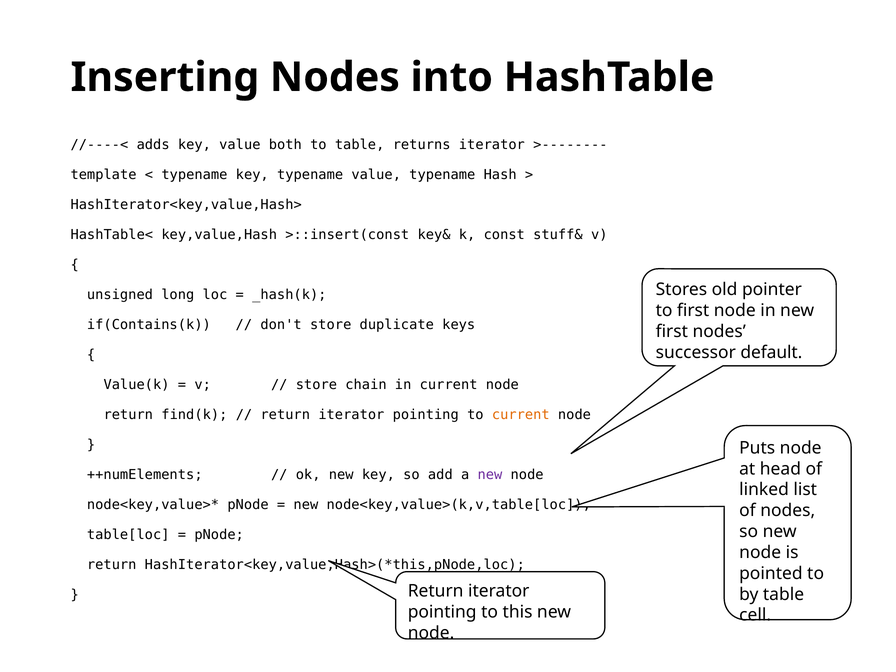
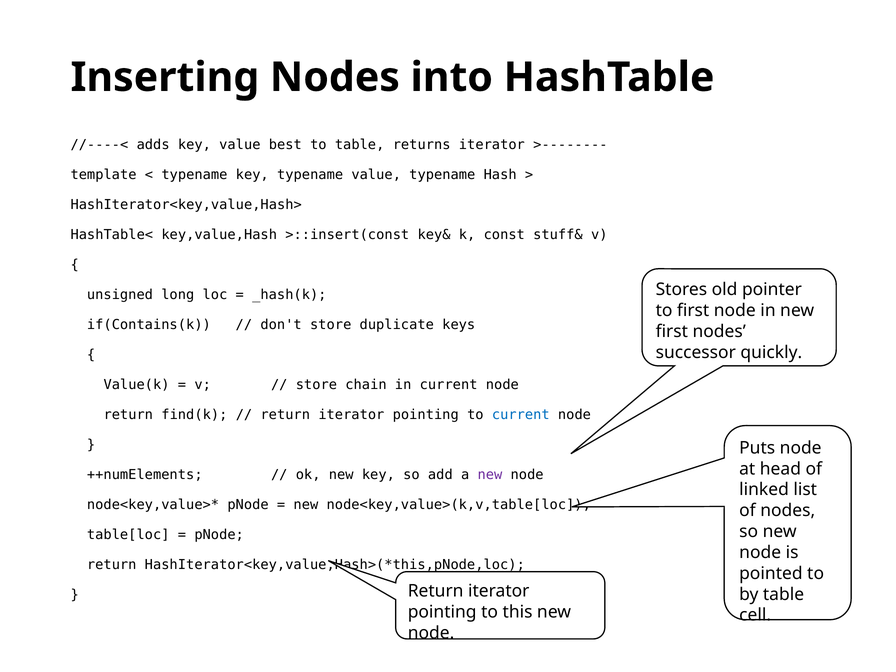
both: both -> best
default: default -> quickly
current at (521, 415) colour: orange -> blue
